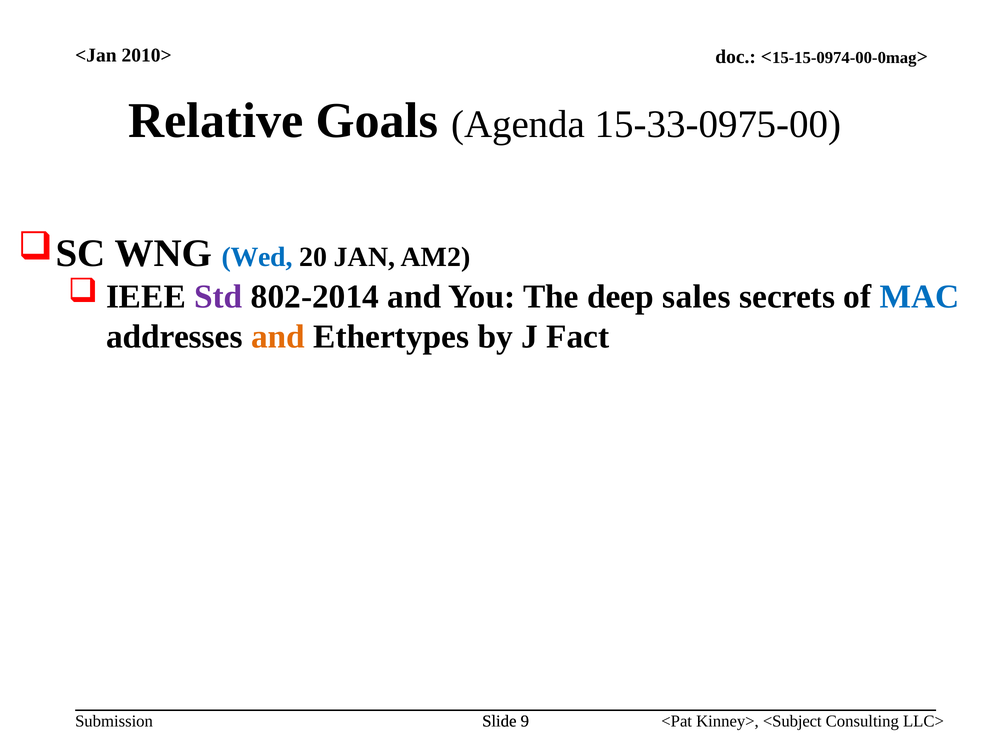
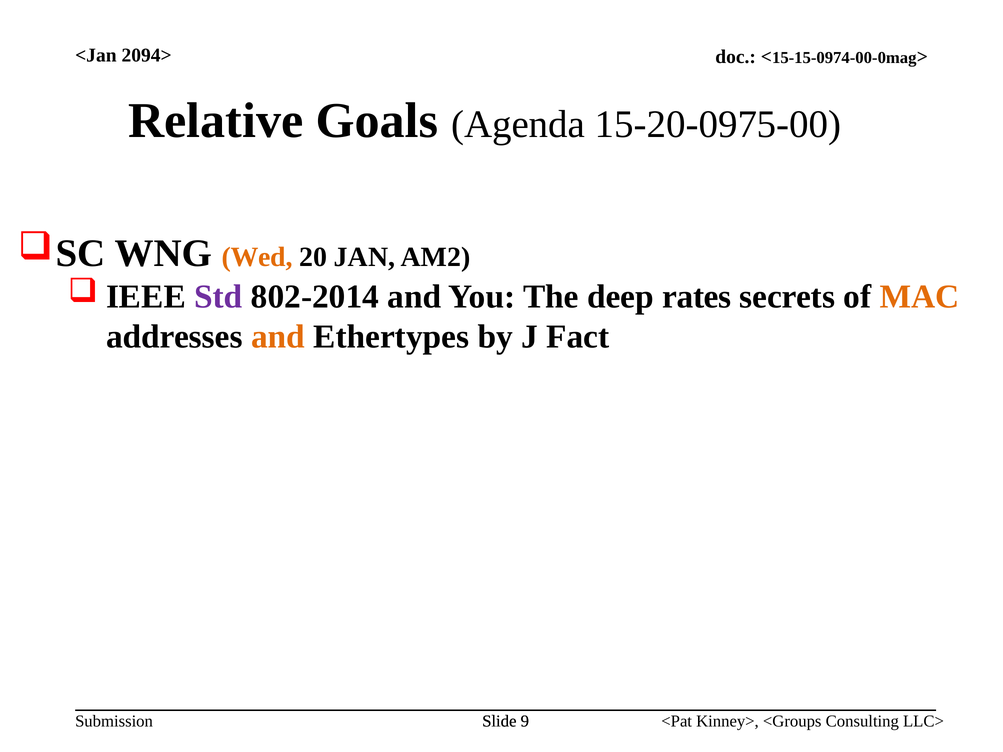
2010>: 2010> -> 2094>
15-33-0975-00: 15-33-0975-00 -> 15-20-0975-00
Wed colour: blue -> orange
sales: sales -> rates
MAC colour: blue -> orange
<Subject: <Subject -> <Groups
